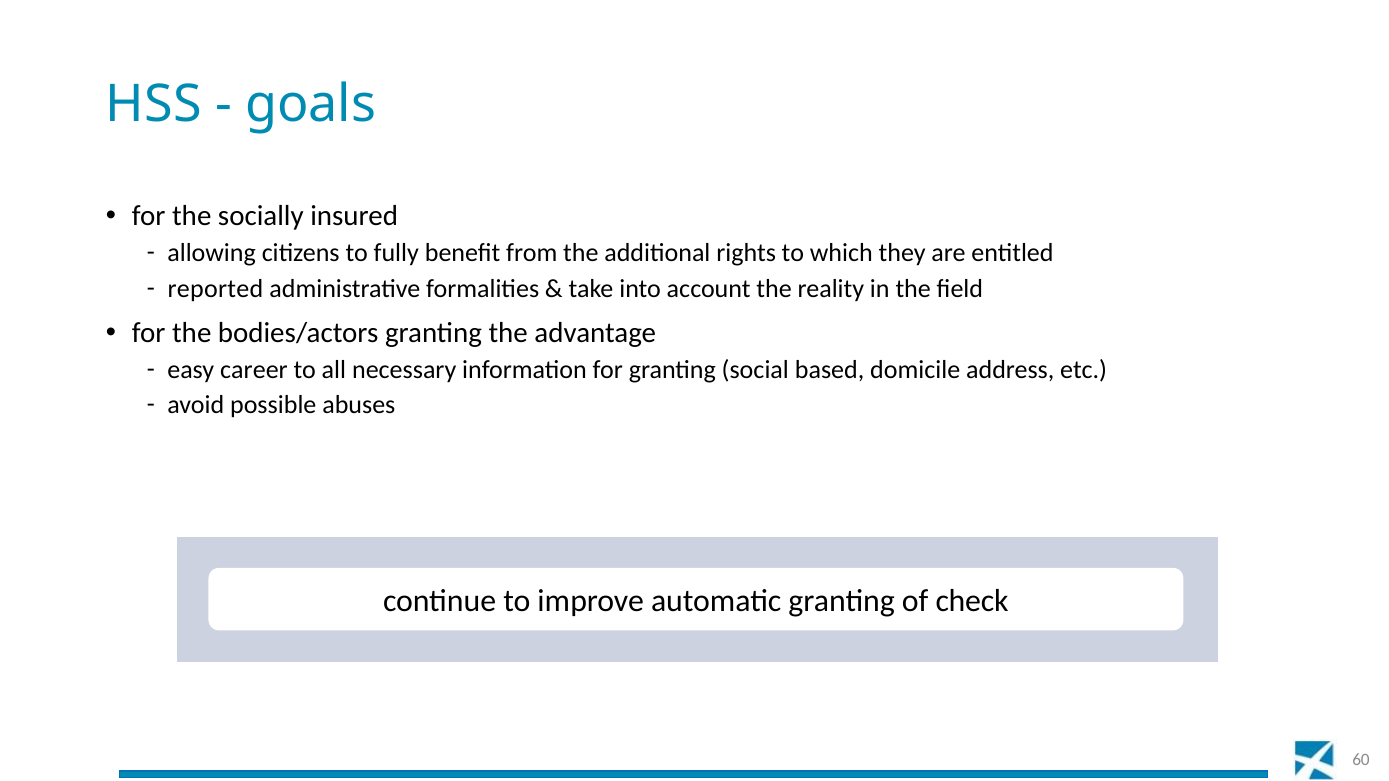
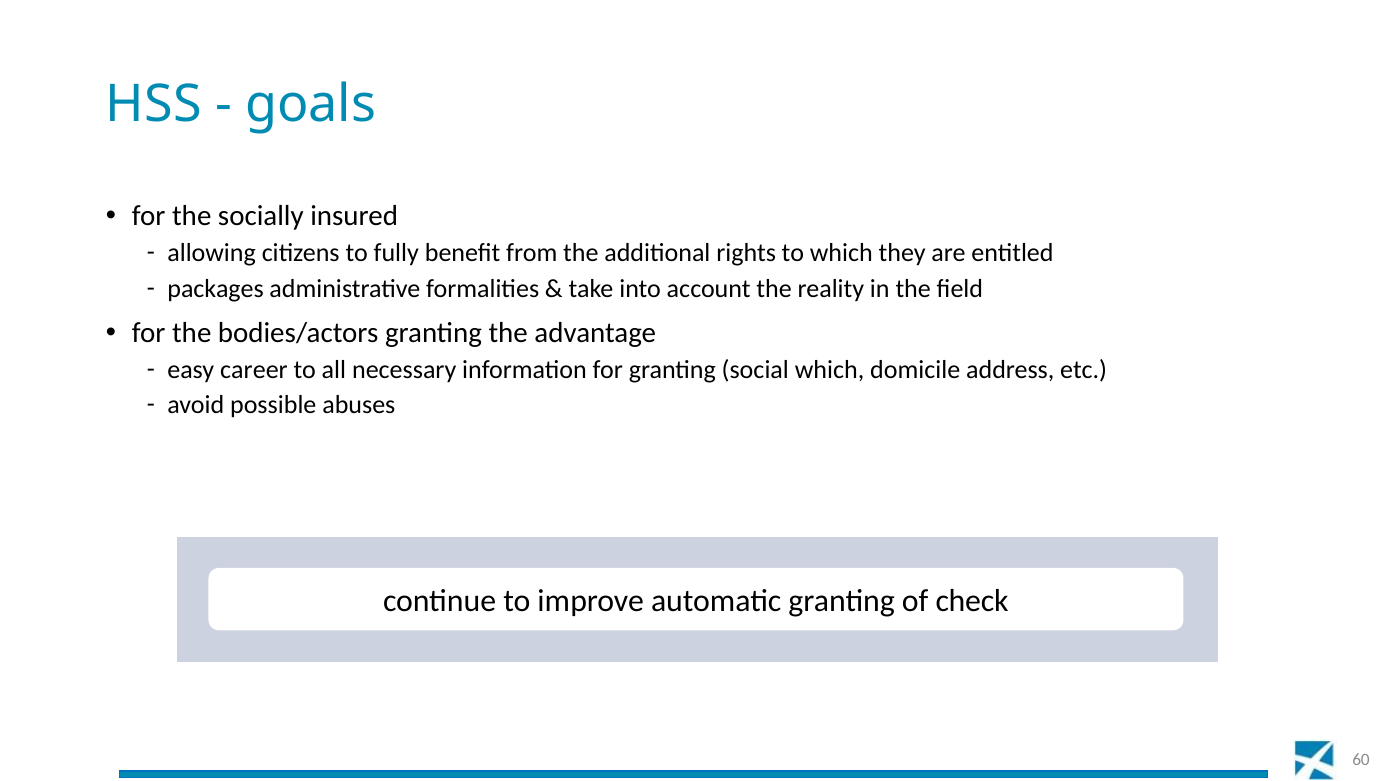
reported: reported -> packages
social based: based -> which
